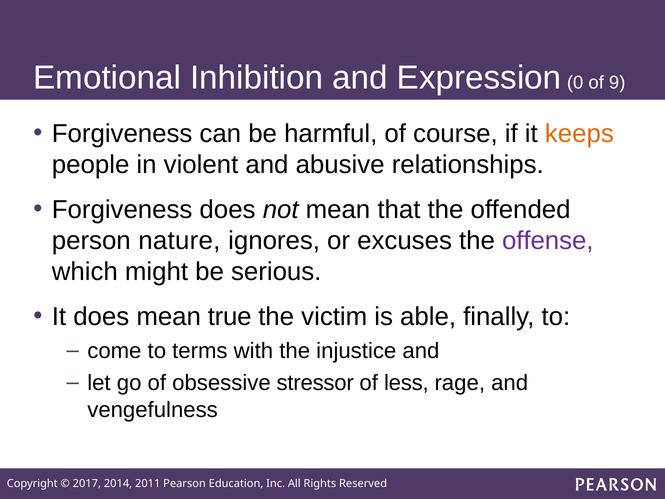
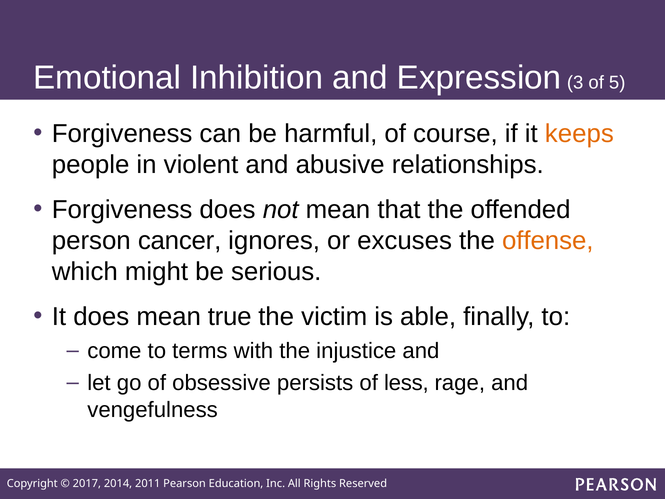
0: 0 -> 3
9: 9 -> 5
nature: nature -> cancer
offense colour: purple -> orange
stressor: stressor -> persists
